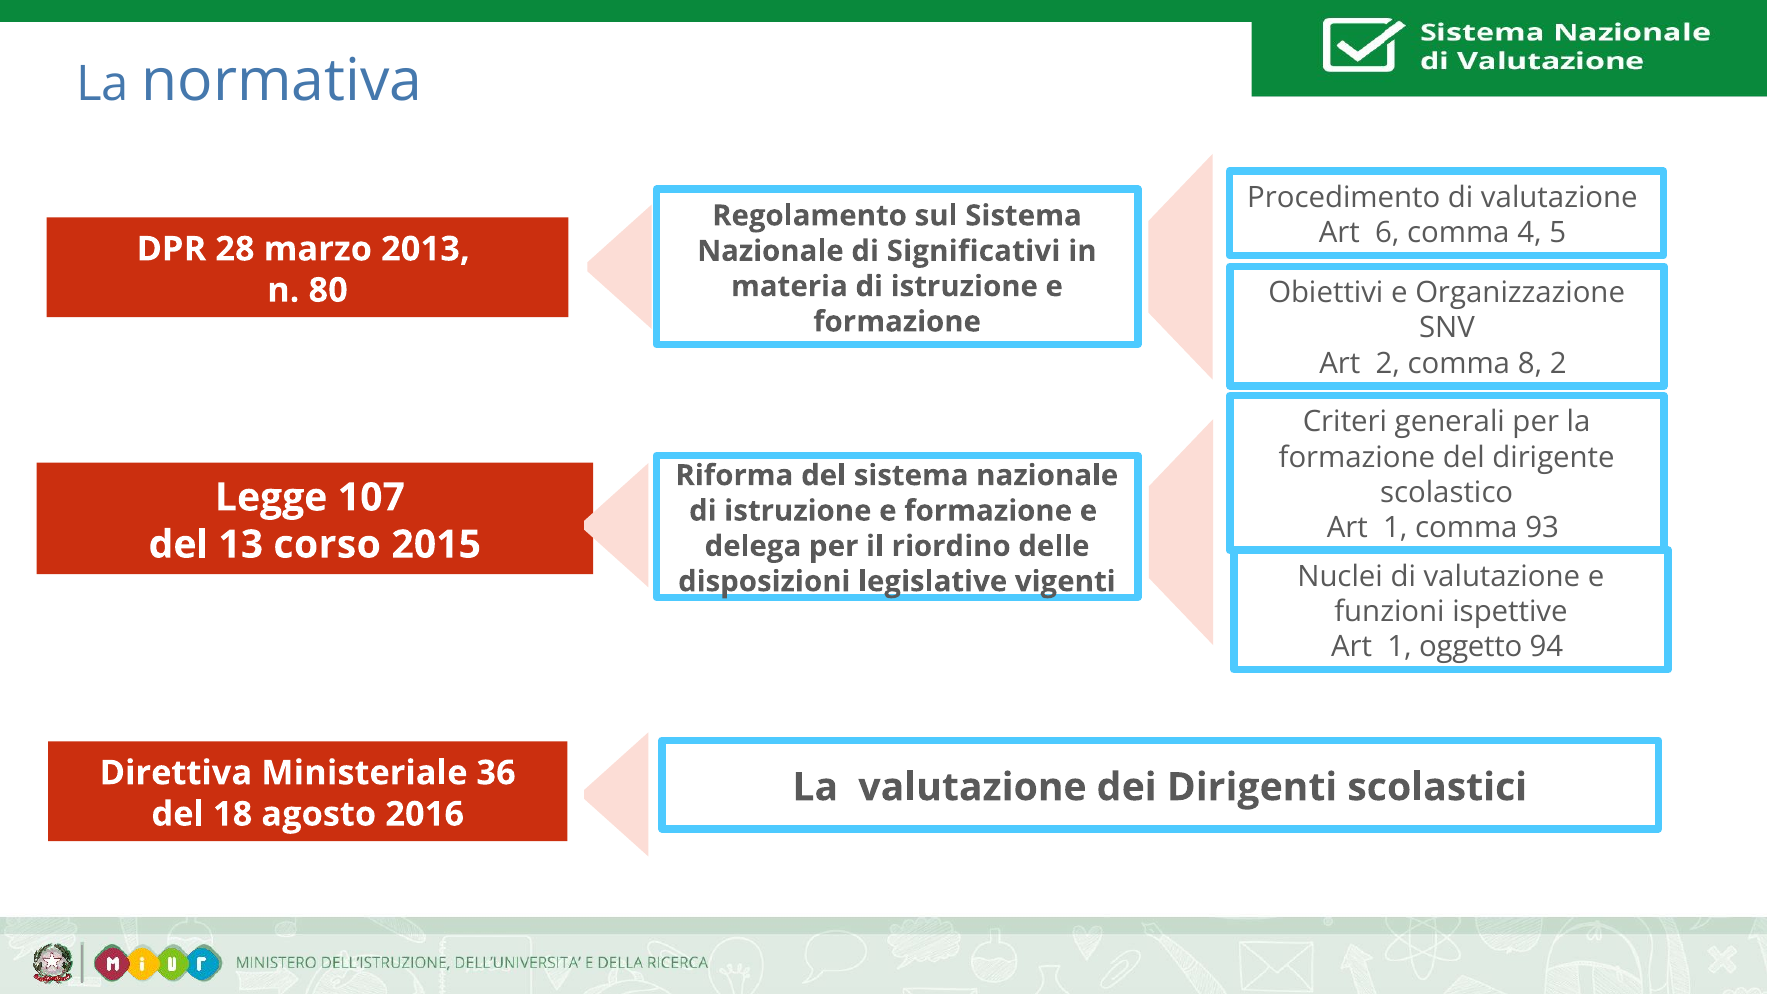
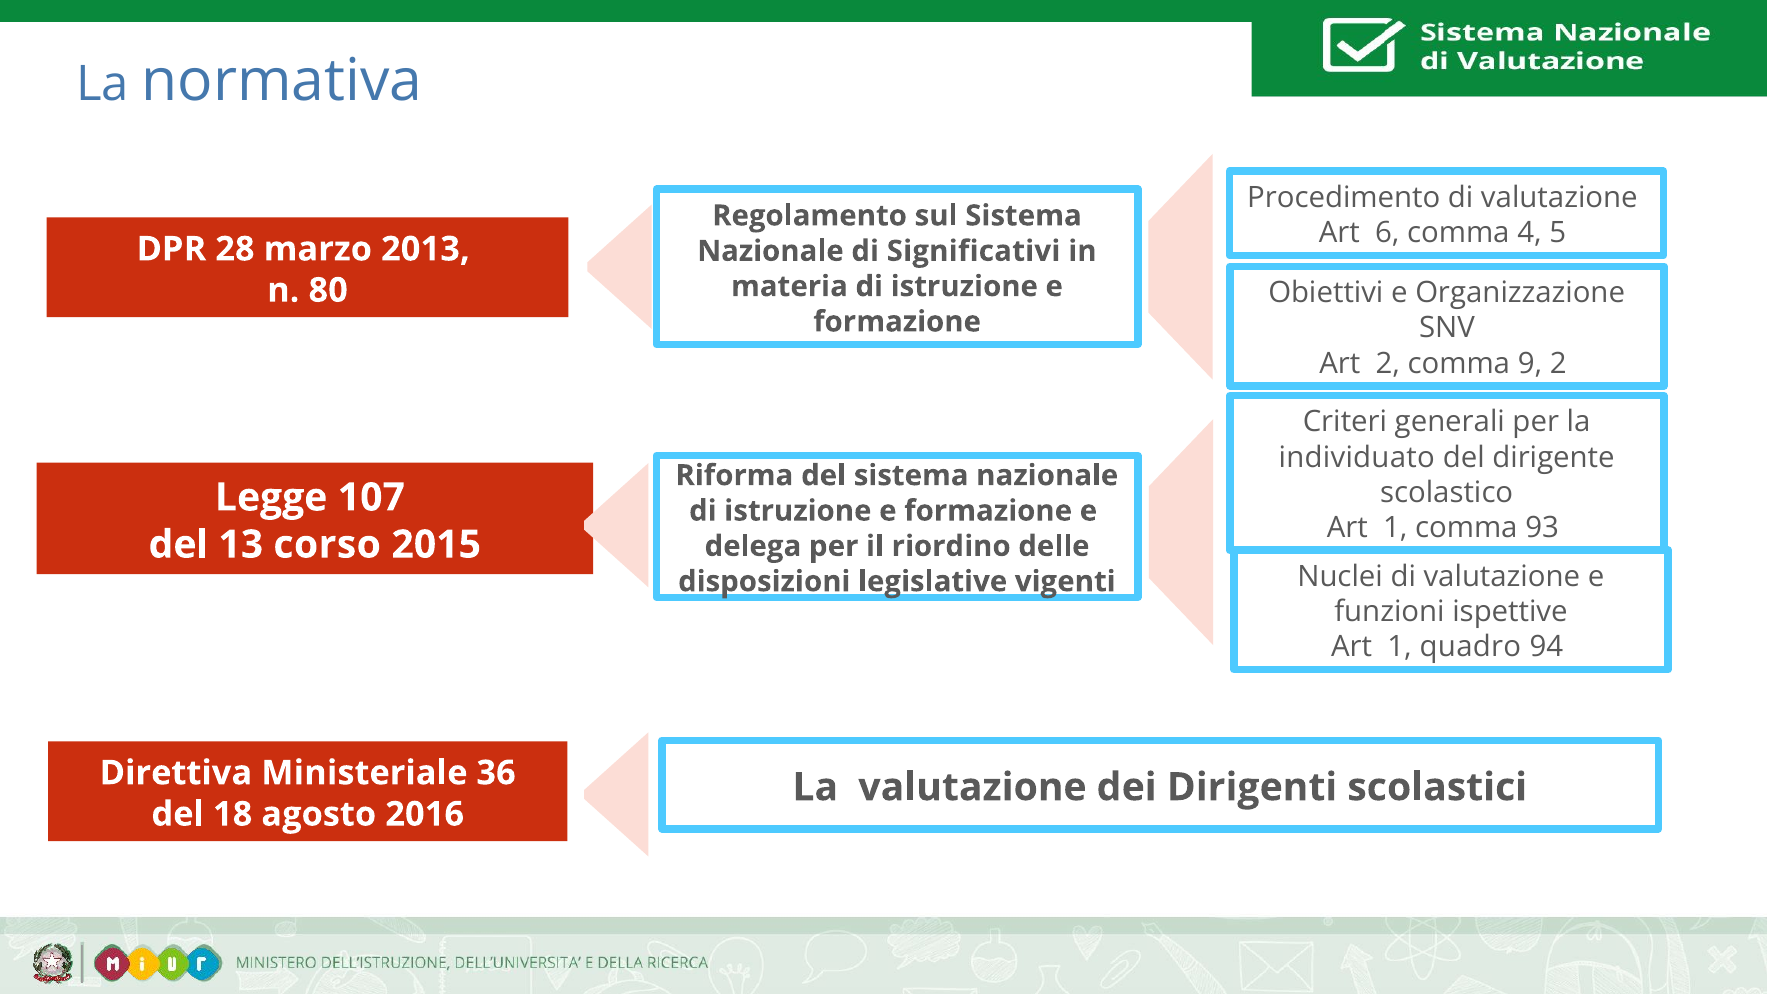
8: 8 -> 9
formazione at (1357, 457): formazione -> individuato
oggetto: oggetto -> quadro
